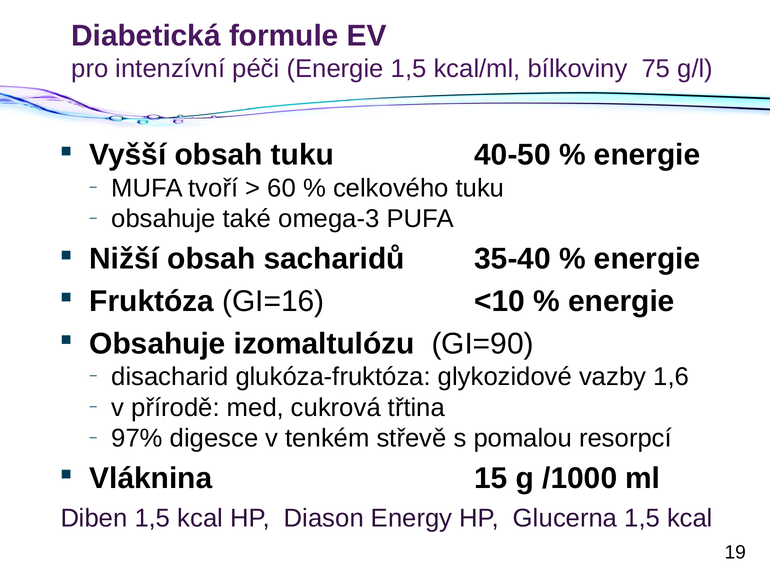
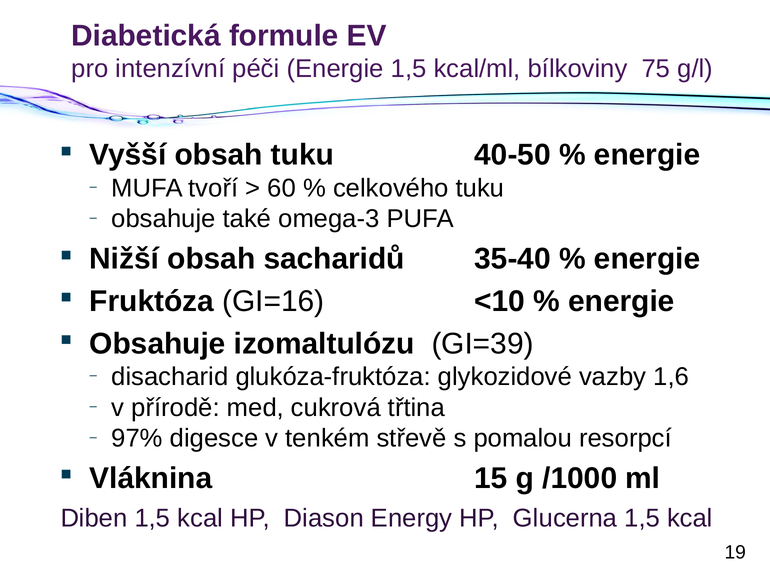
GI=90: GI=90 -> GI=39
